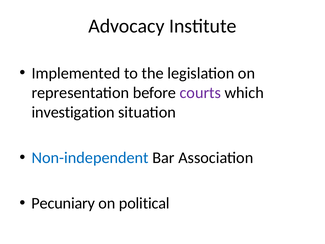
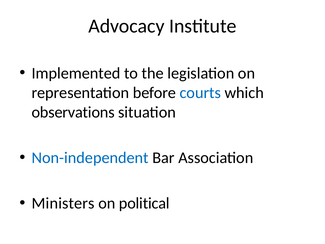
courts colour: purple -> blue
investigation: investigation -> observations
Pecuniary: Pecuniary -> Ministers
